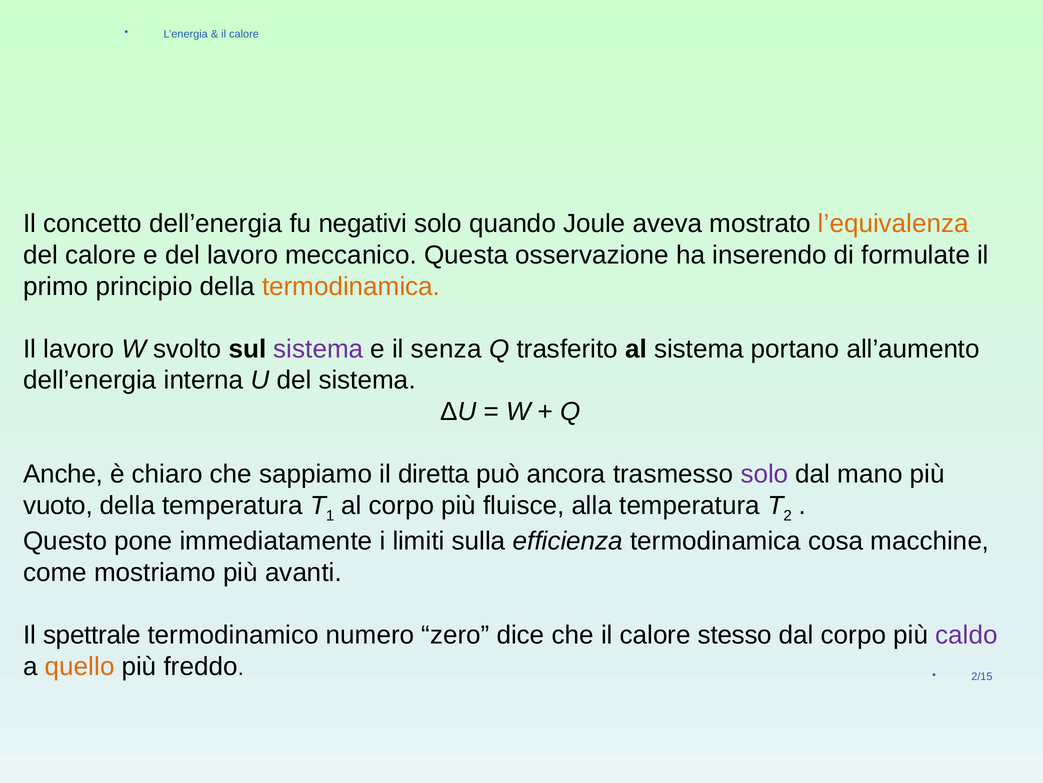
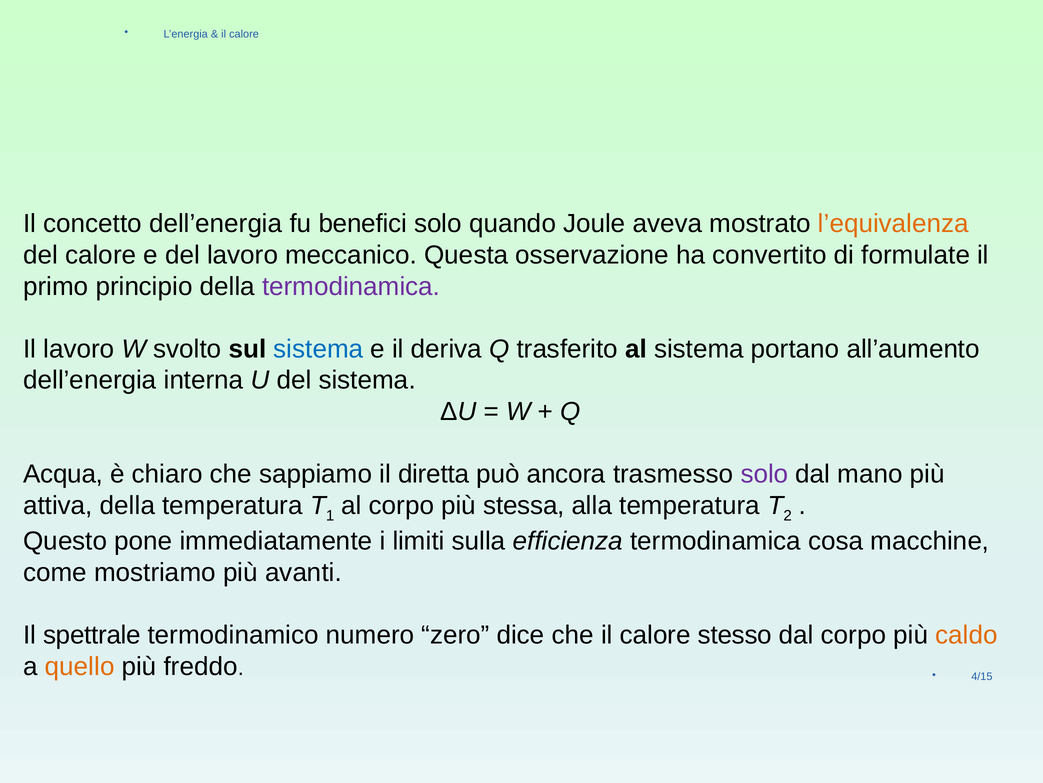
negativi: negativi -> benefici
inserendo: inserendo -> convertito
termodinamica at (351, 286) colour: orange -> purple
sistema at (318, 349) colour: purple -> blue
senza: senza -> deriva
Anche: Anche -> Acqua
vuoto: vuoto -> attiva
fluisce: fluisce -> stessa
caldo colour: purple -> orange
2/15: 2/15 -> 4/15
